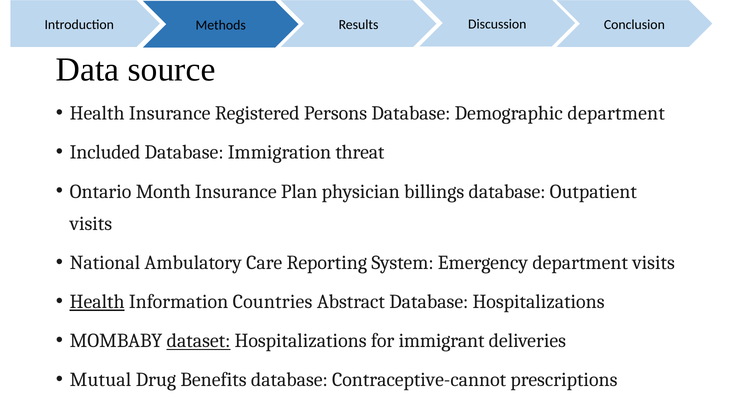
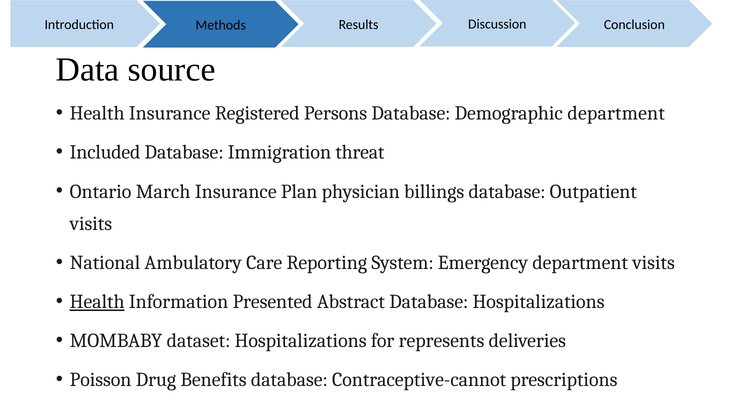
Month: Month -> March
Countries: Countries -> Presented
dataset underline: present -> none
immigrant: immigrant -> represents
Mutual: Mutual -> Poisson
